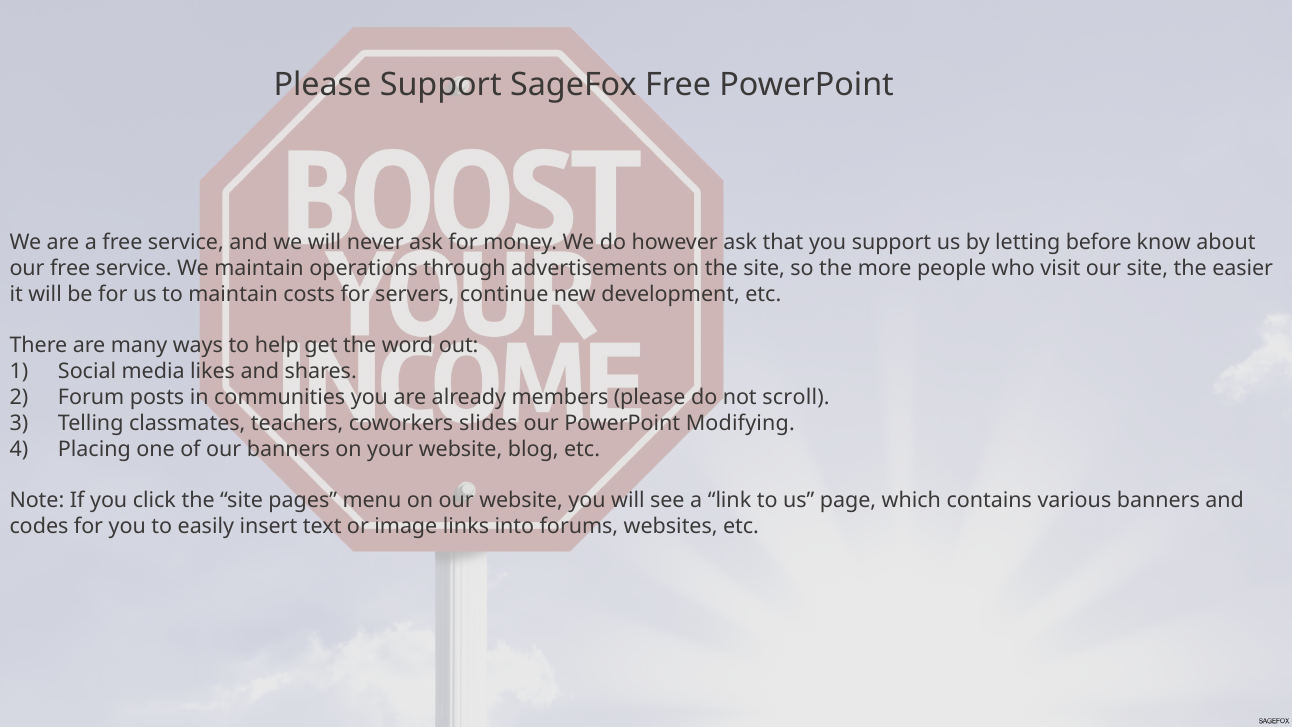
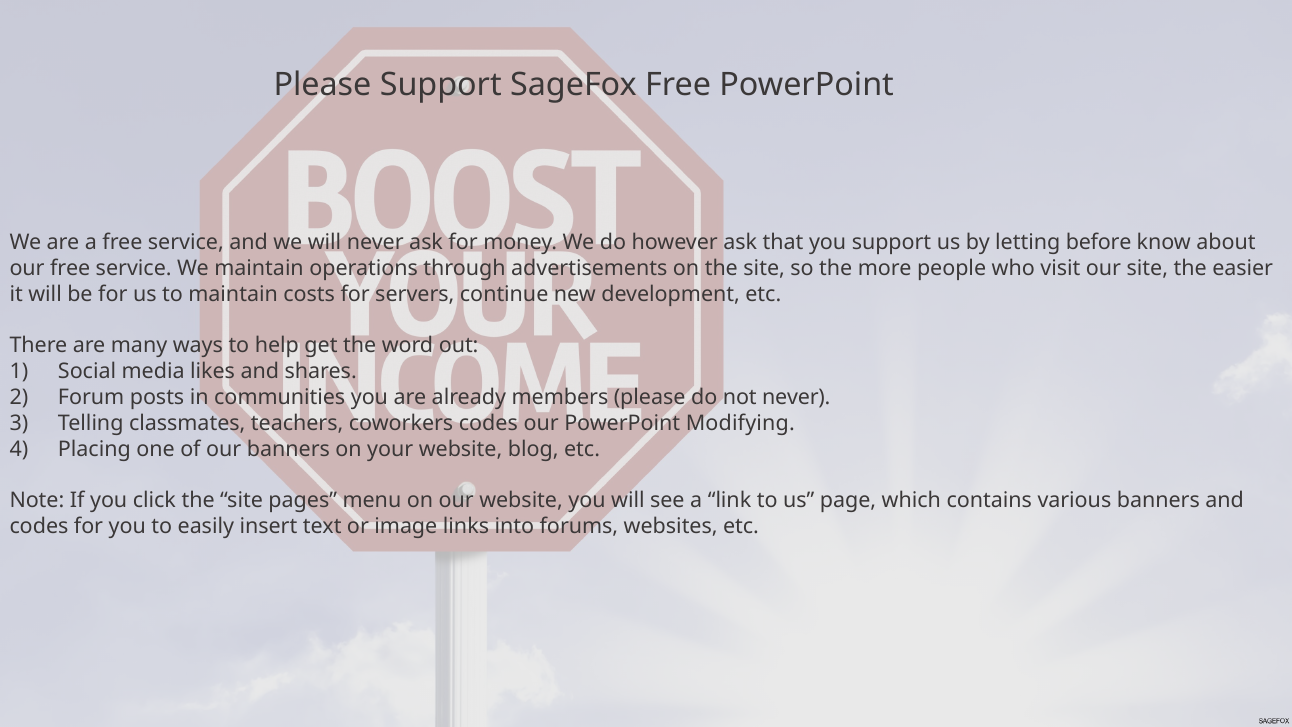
not scroll: scroll -> never
coworkers slides: slides -> codes
